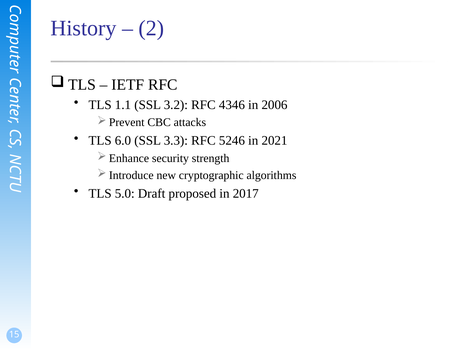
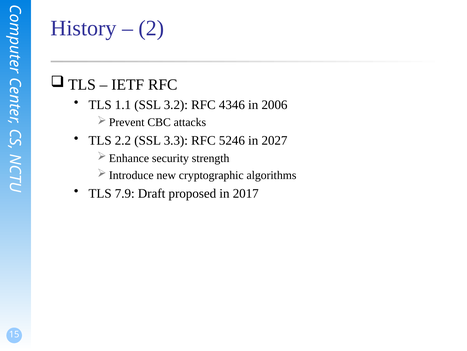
6.0: 6.0 -> 2.2
2021: 2021 -> 2027
5.0: 5.0 -> 7.9
